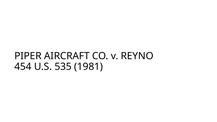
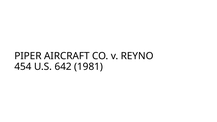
535: 535 -> 642
